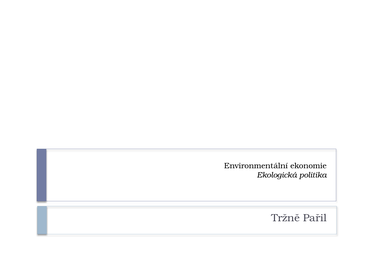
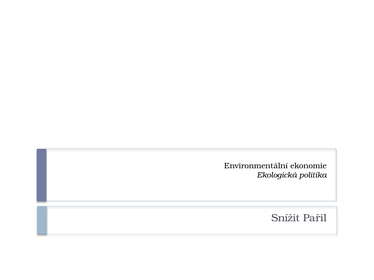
Tržně: Tržně -> Snížit
